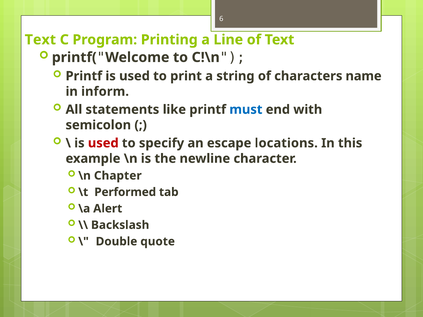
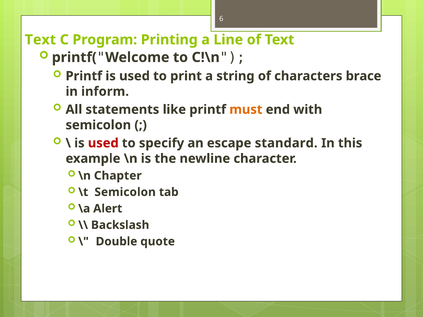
name: name -> brace
must colour: blue -> orange
locations: locations -> standard
\t Performed: Performed -> Semicolon
